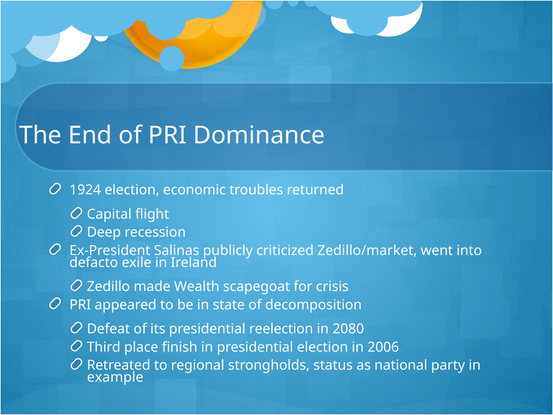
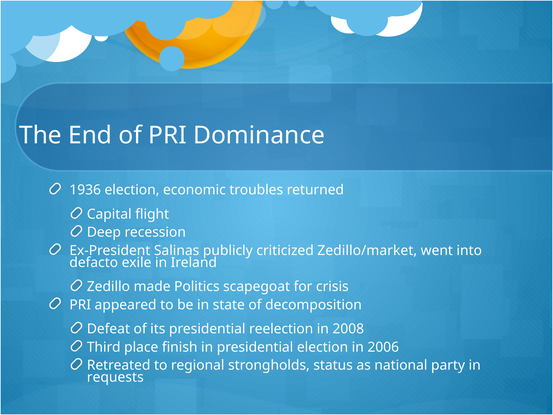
1924: 1924 -> 1936
Wealth: Wealth -> Politics
2080: 2080 -> 2008
example: example -> requests
